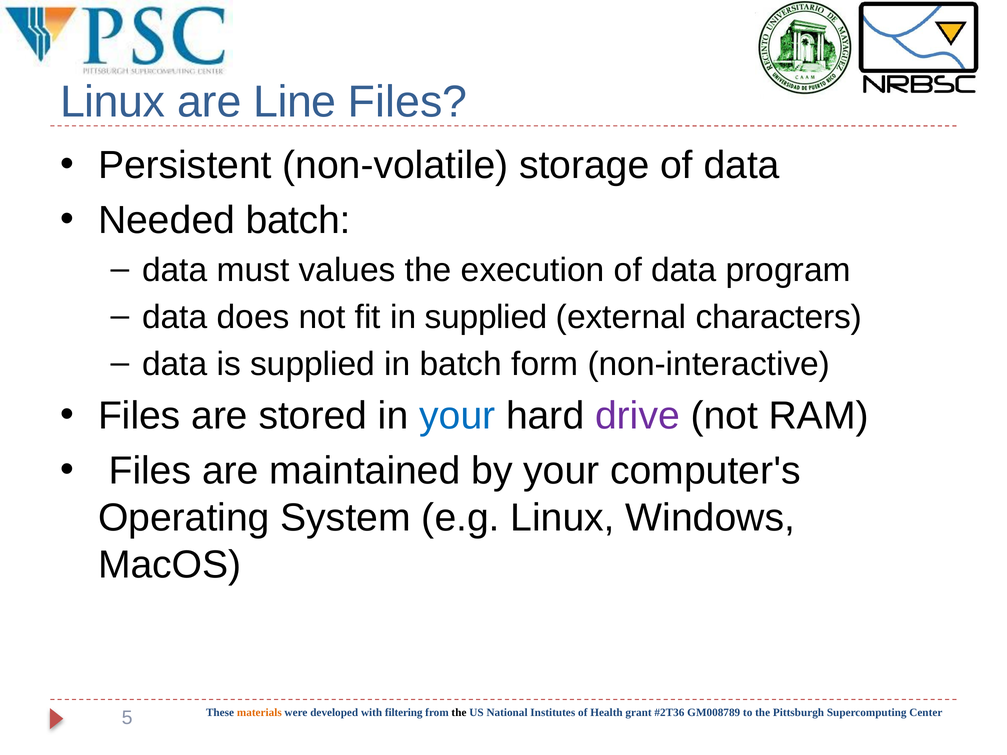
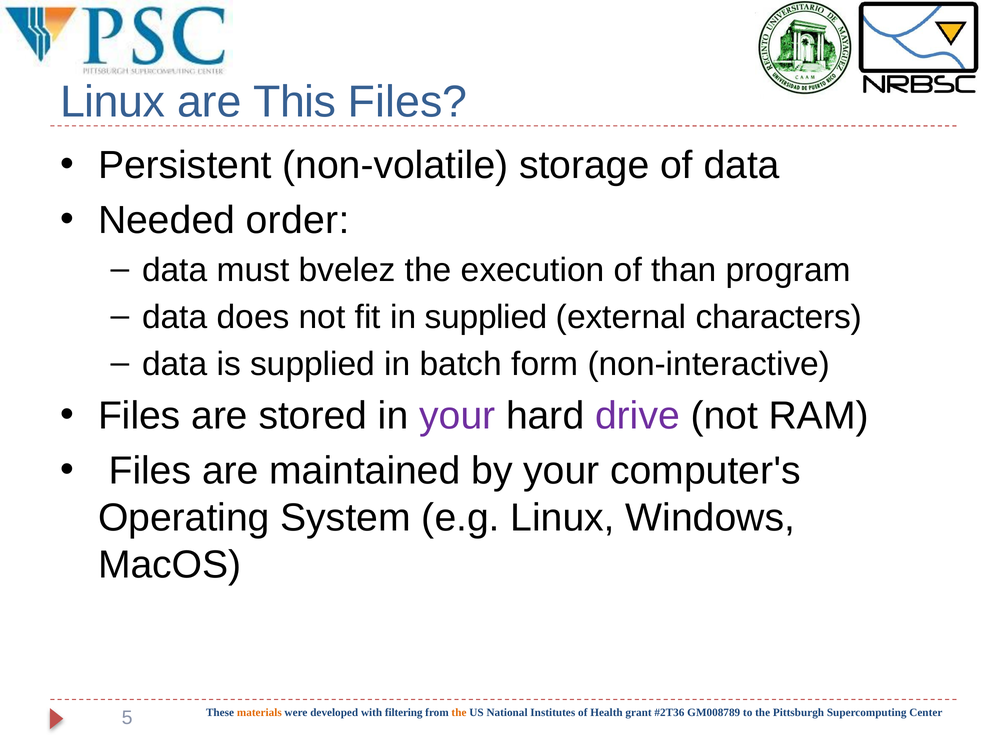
Line: Line -> This
Needed batch: batch -> order
values: values -> bvelez
execution of data: data -> than
your at (457, 416) colour: blue -> purple
the at (459, 713) colour: black -> orange
